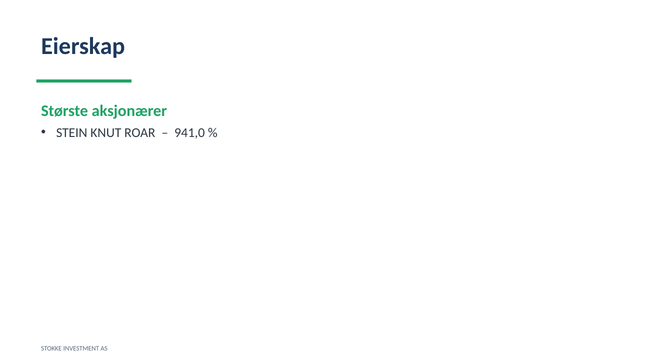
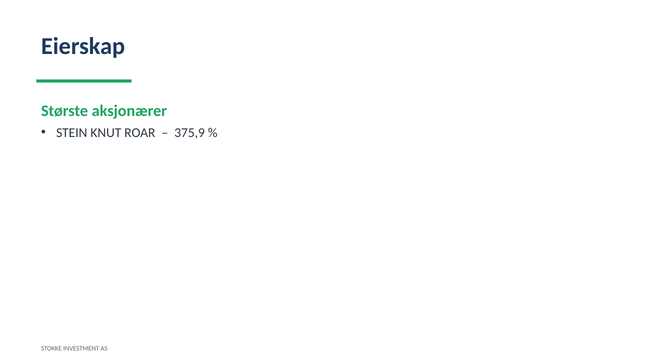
941,0: 941,0 -> 375,9
